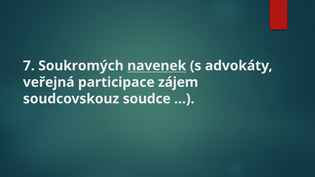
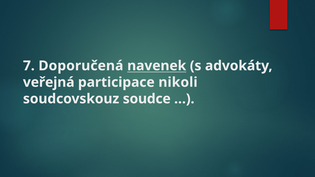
Soukromých: Soukromých -> Doporučená
zájem: zájem -> nikoli
